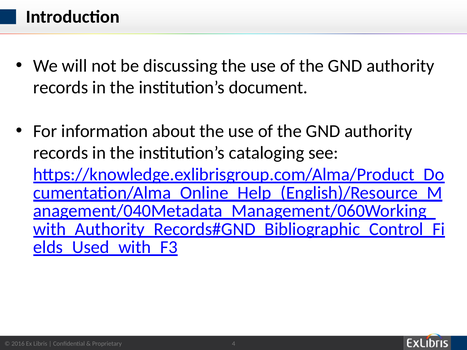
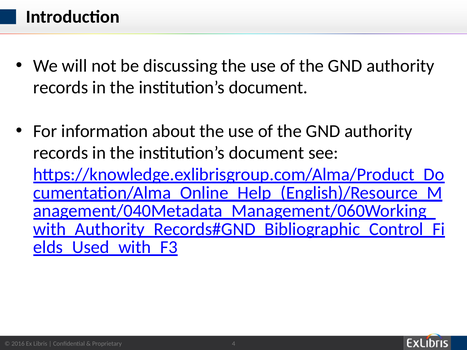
cataloging at (266, 153): cataloging -> document
